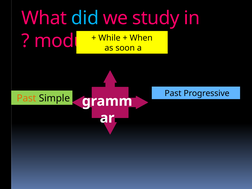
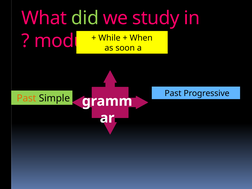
did colour: light blue -> light green
